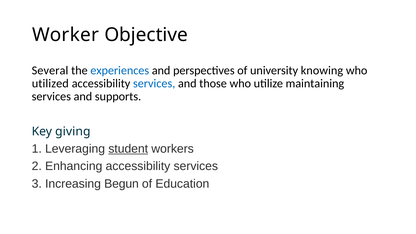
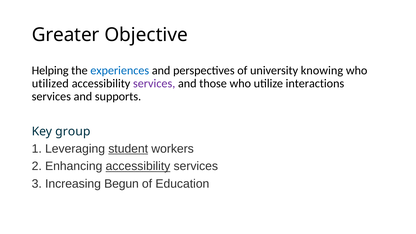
Worker: Worker -> Greater
Several: Several -> Helping
services at (154, 83) colour: blue -> purple
maintaining: maintaining -> interactions
giving: giving -> group
accessibility at (138, 166) underline: none -> present
